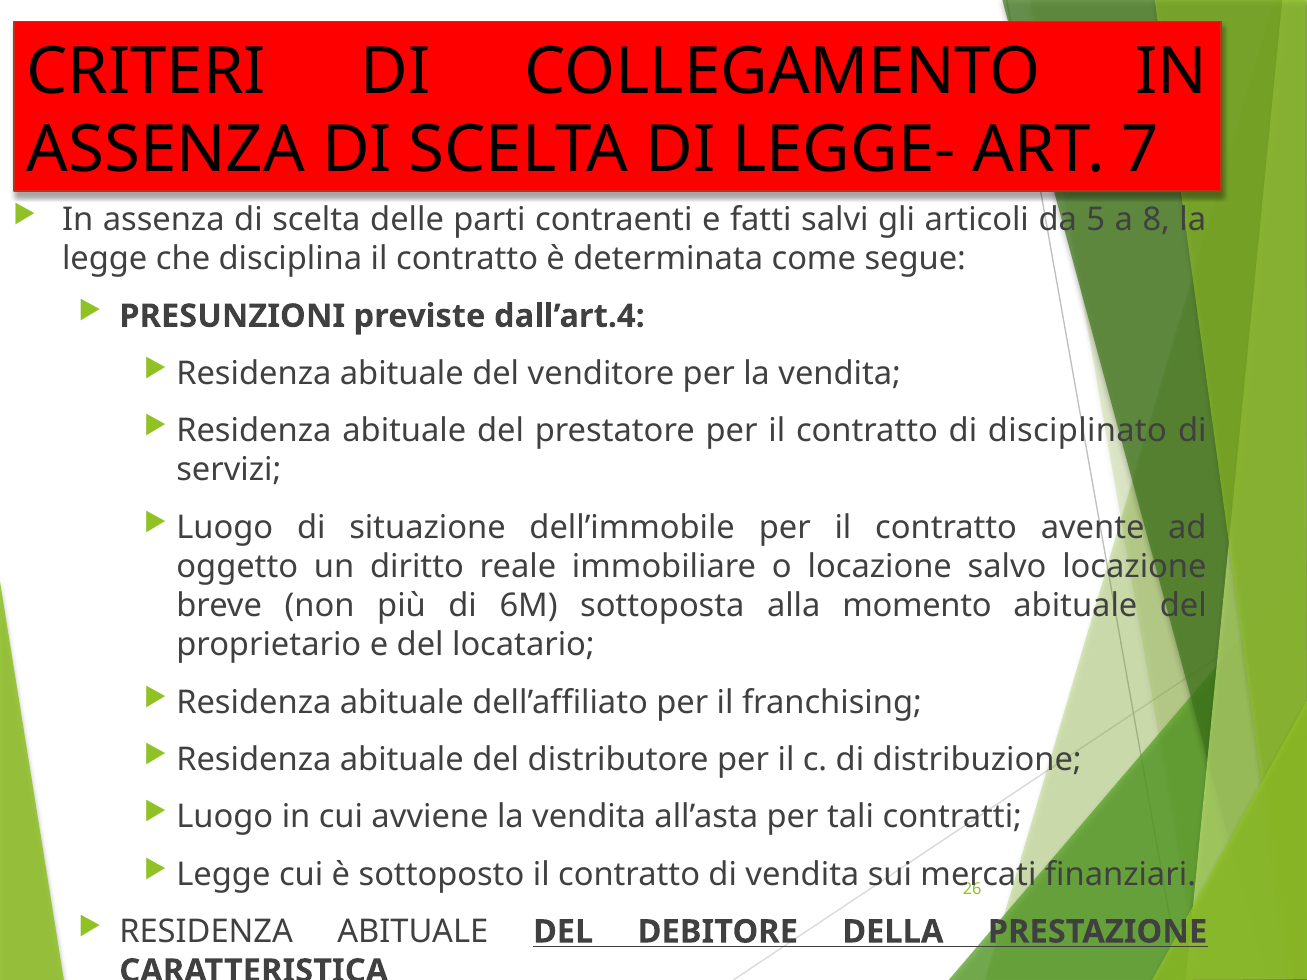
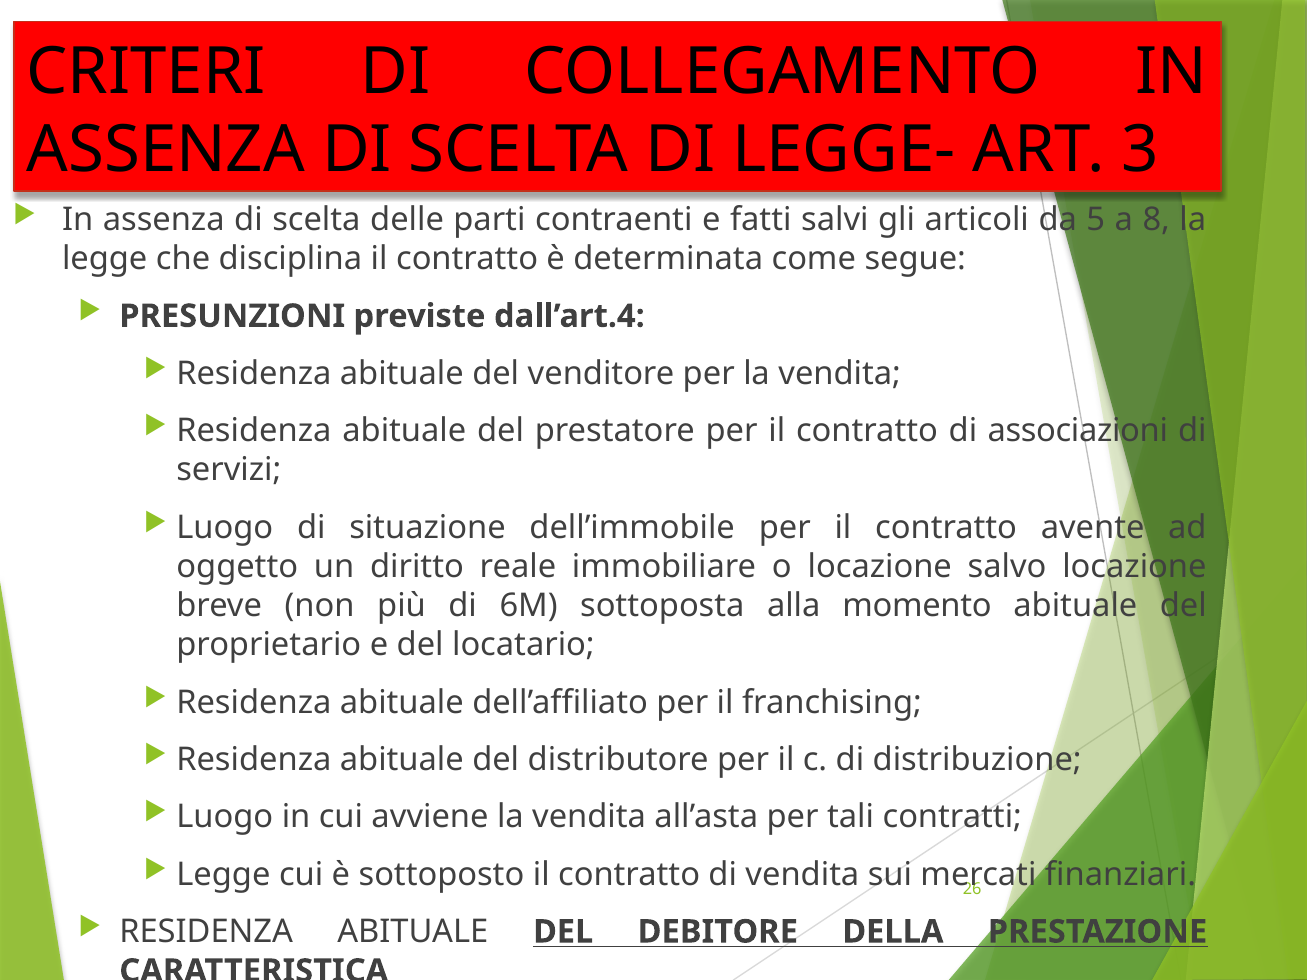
7: 7 -> 3
disciplinato: disciplinato -> associazioni
